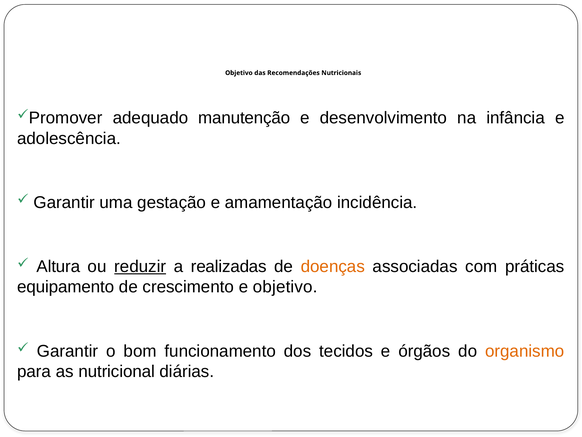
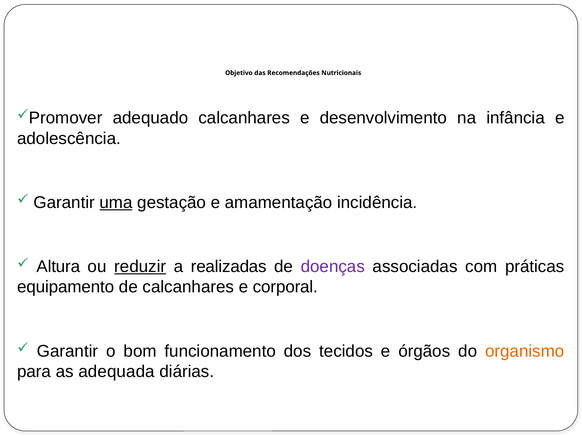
adequado manutenção: manutenção -> calcanhares
uma underline: none -> present
doenças colour: orange -> purple
de crescimento: crescimento -> calcanhares
e objetivo: objetivo -> corporal
nutricional: nutricional -> adequada
